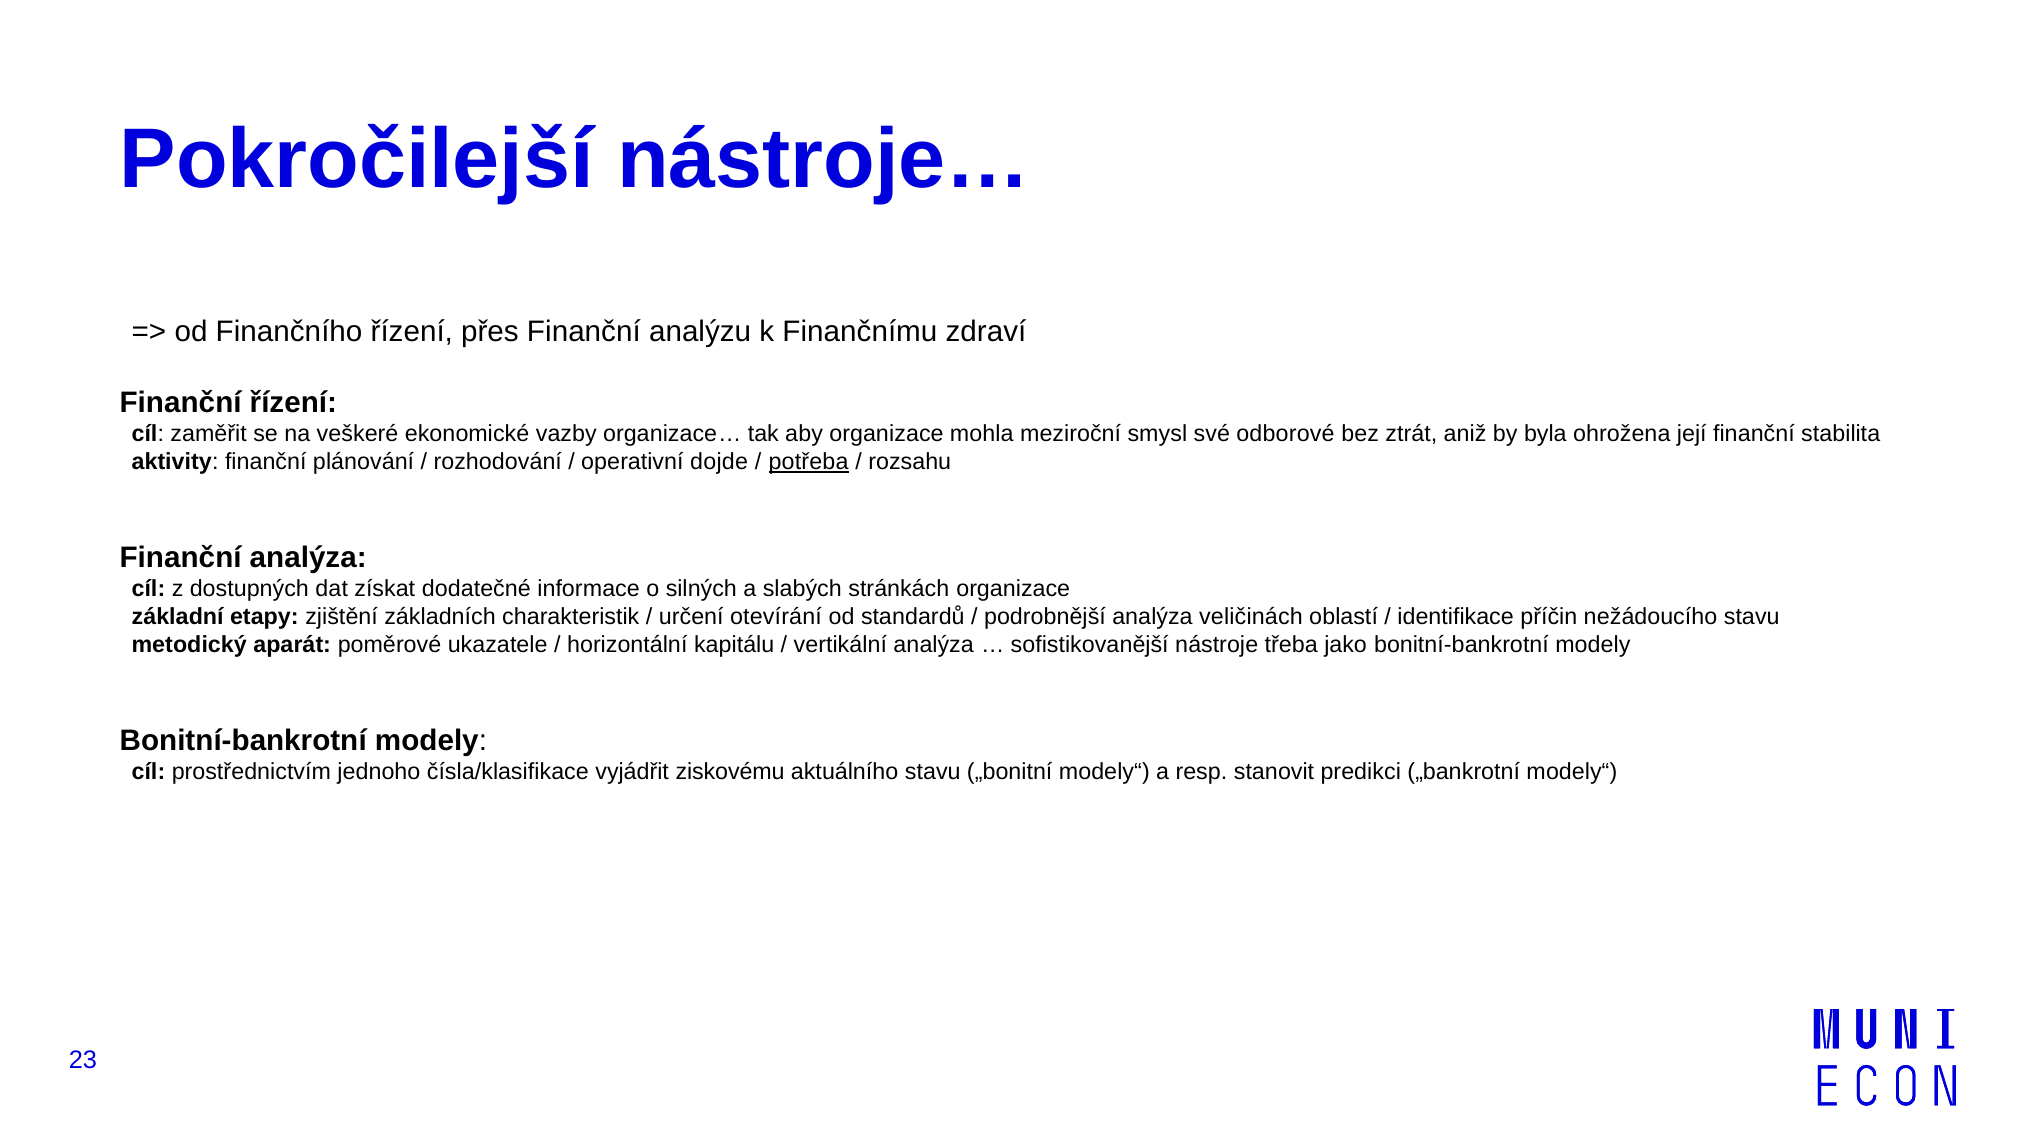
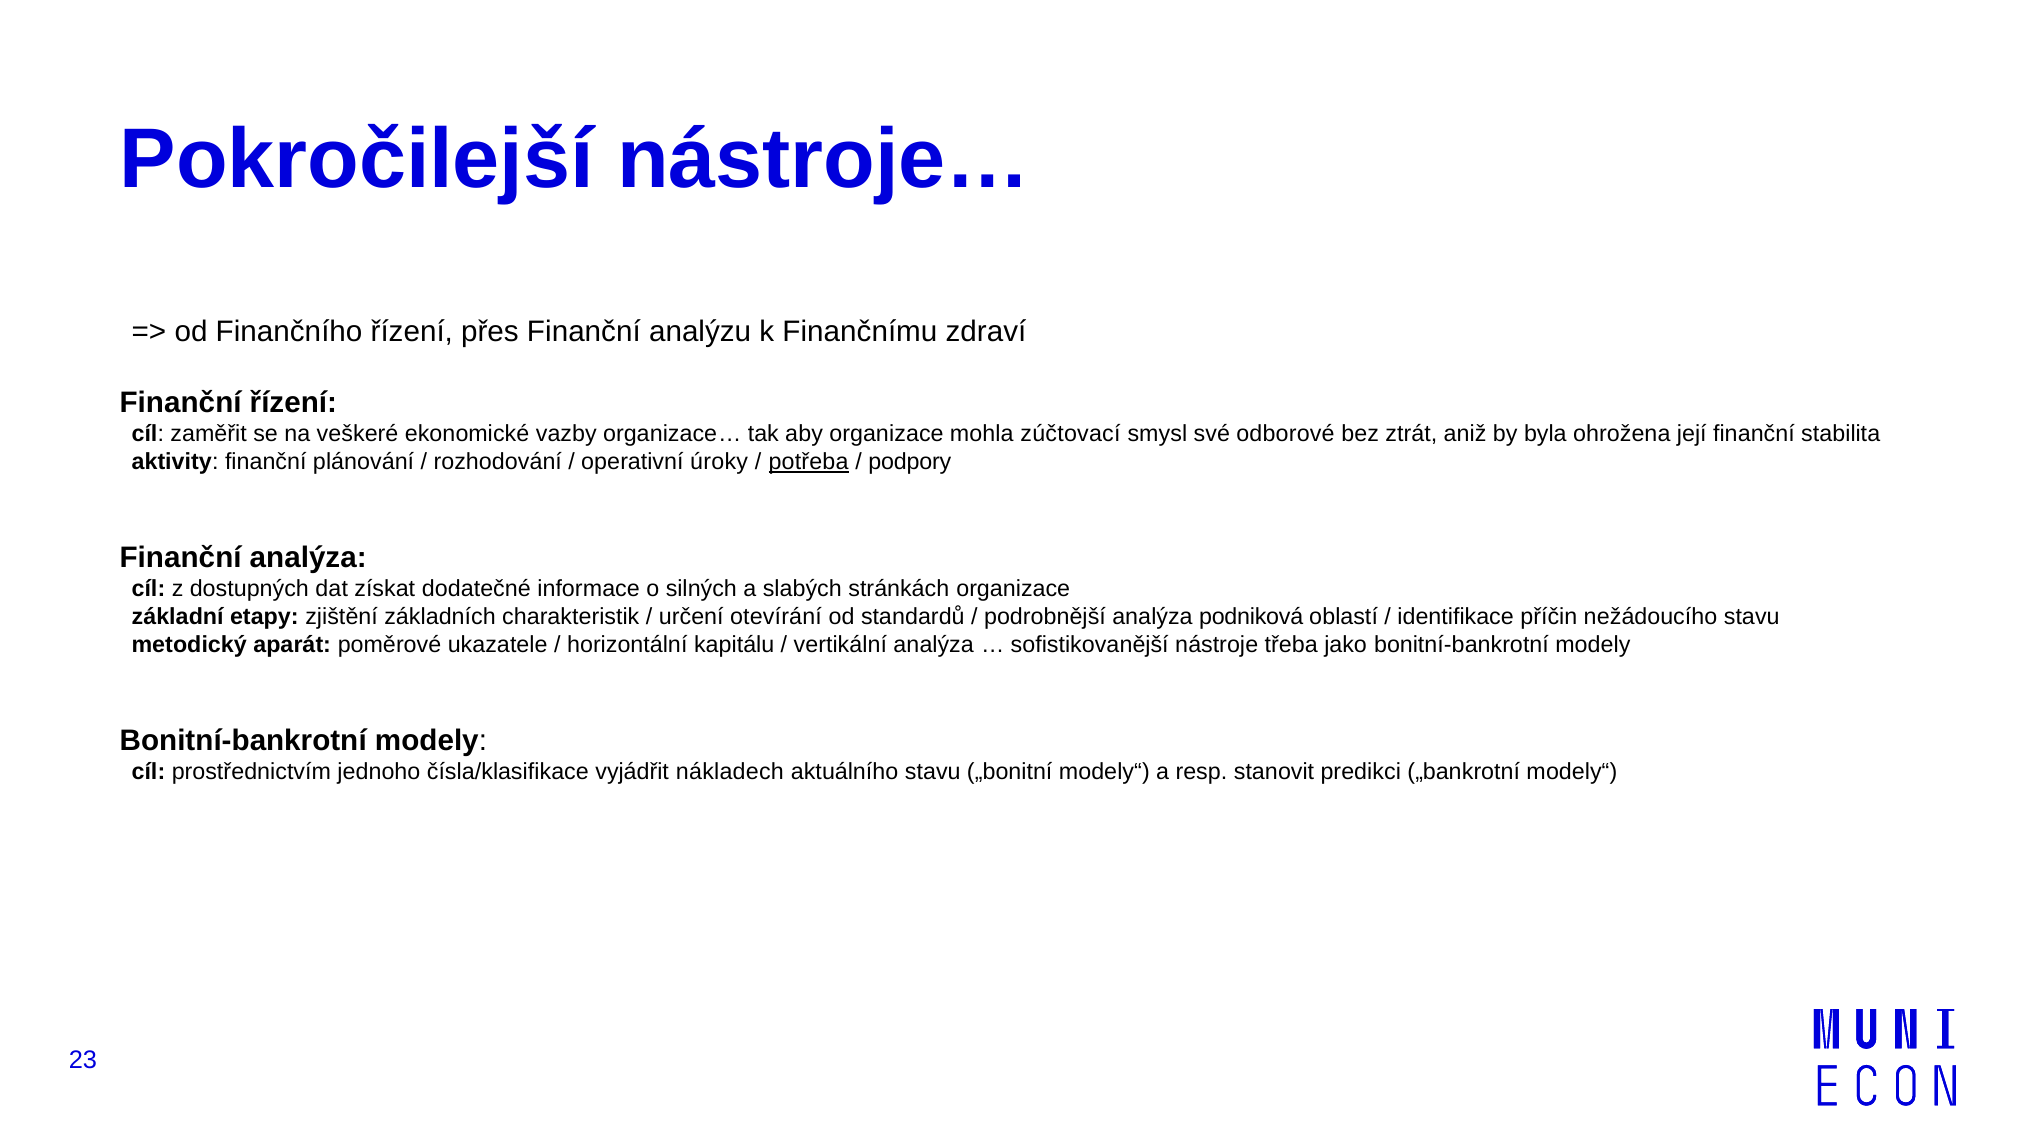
meziroční: meziroční -> zúčtovací
dojde: dojde -> úroky
rozsahu: rozsahu -> podpory
veličinách: veličinách -> podniková
ziskovému: ziskovému -> nákladech
